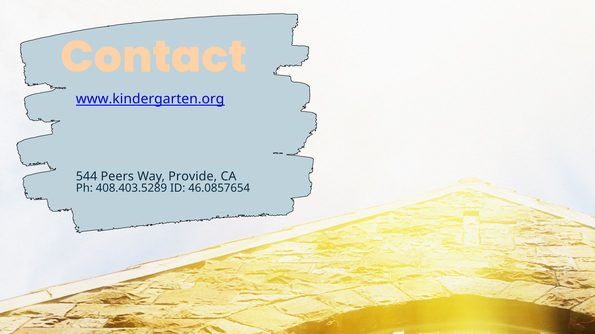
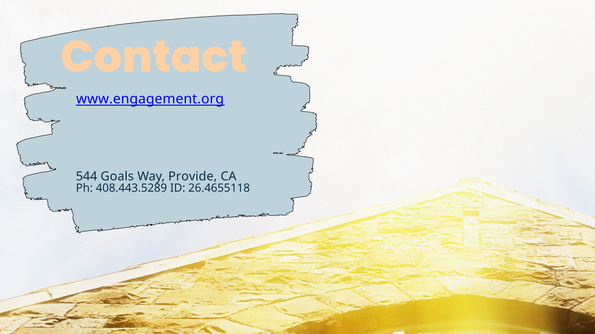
www.kindergarten.org: www.kindergarten.org -> www.engagement.org
Peers: Peers -> Goals
408.403.5289: 408.403.5289 -> 408.443.5289
46.0857654: 46.0857654 -> 26.4655118
